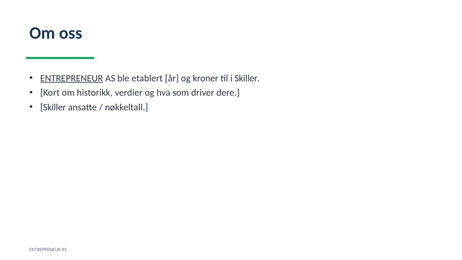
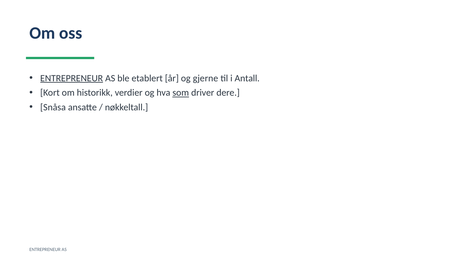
kroner: kroner -> gjerne
i Skiller: Skiller -> Antall
som underline: none -> present
Skiller at (53, 107): Skiller -> Snåsa
